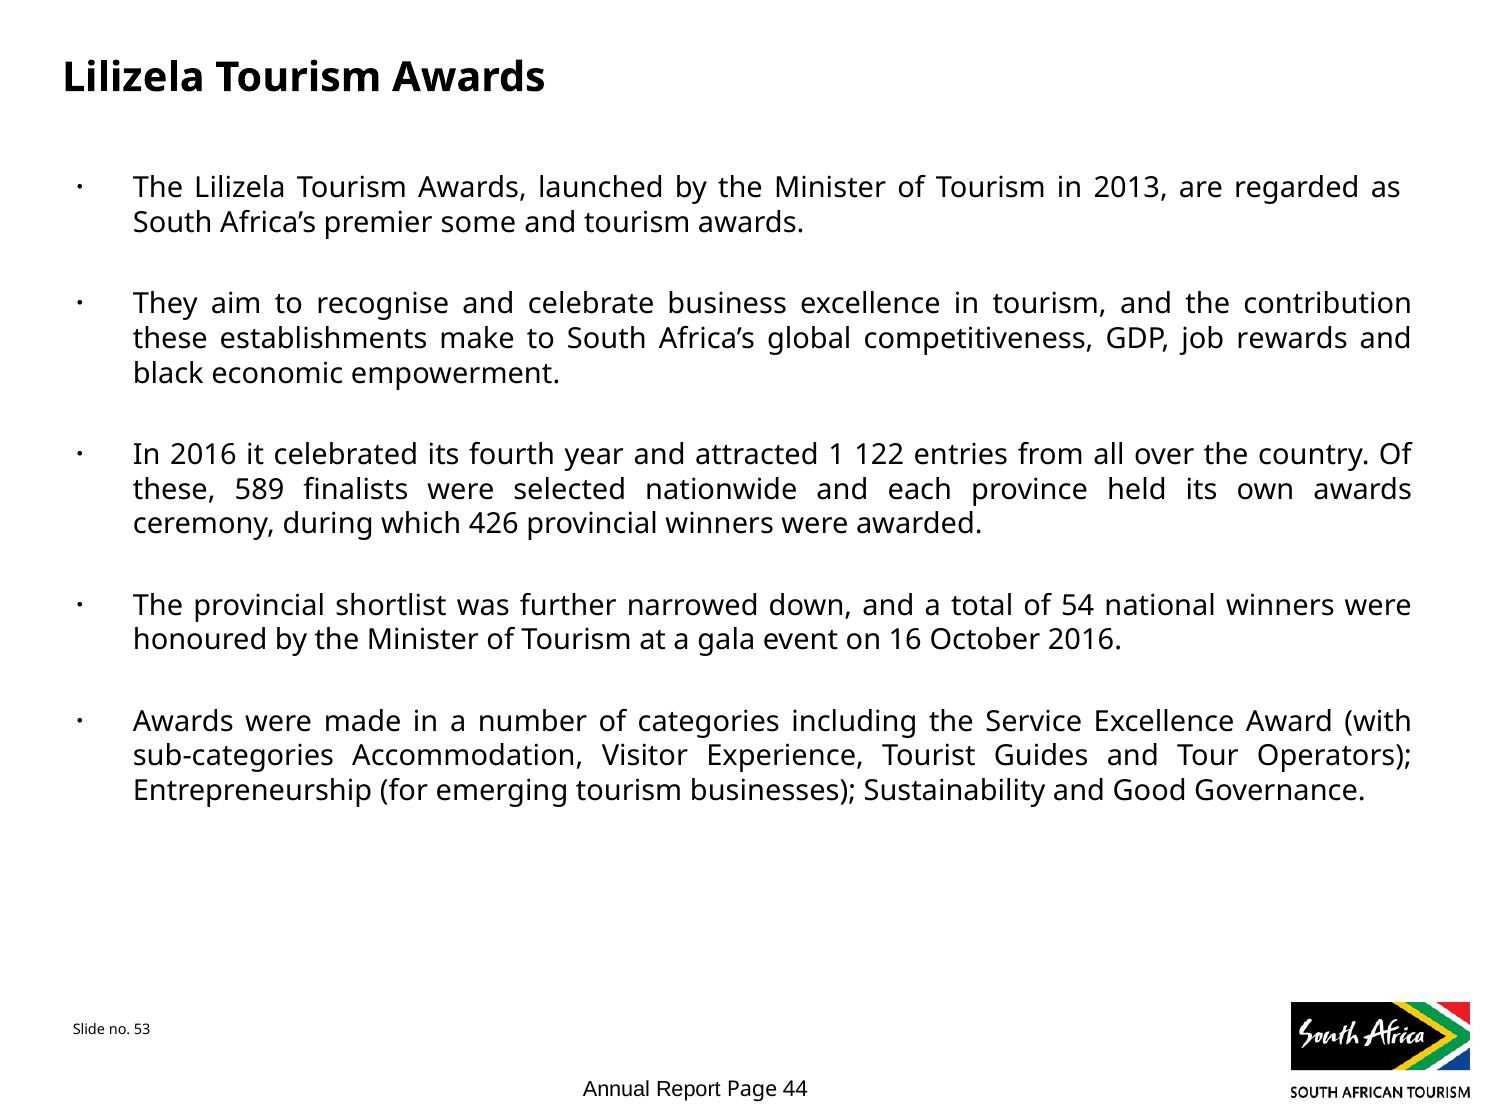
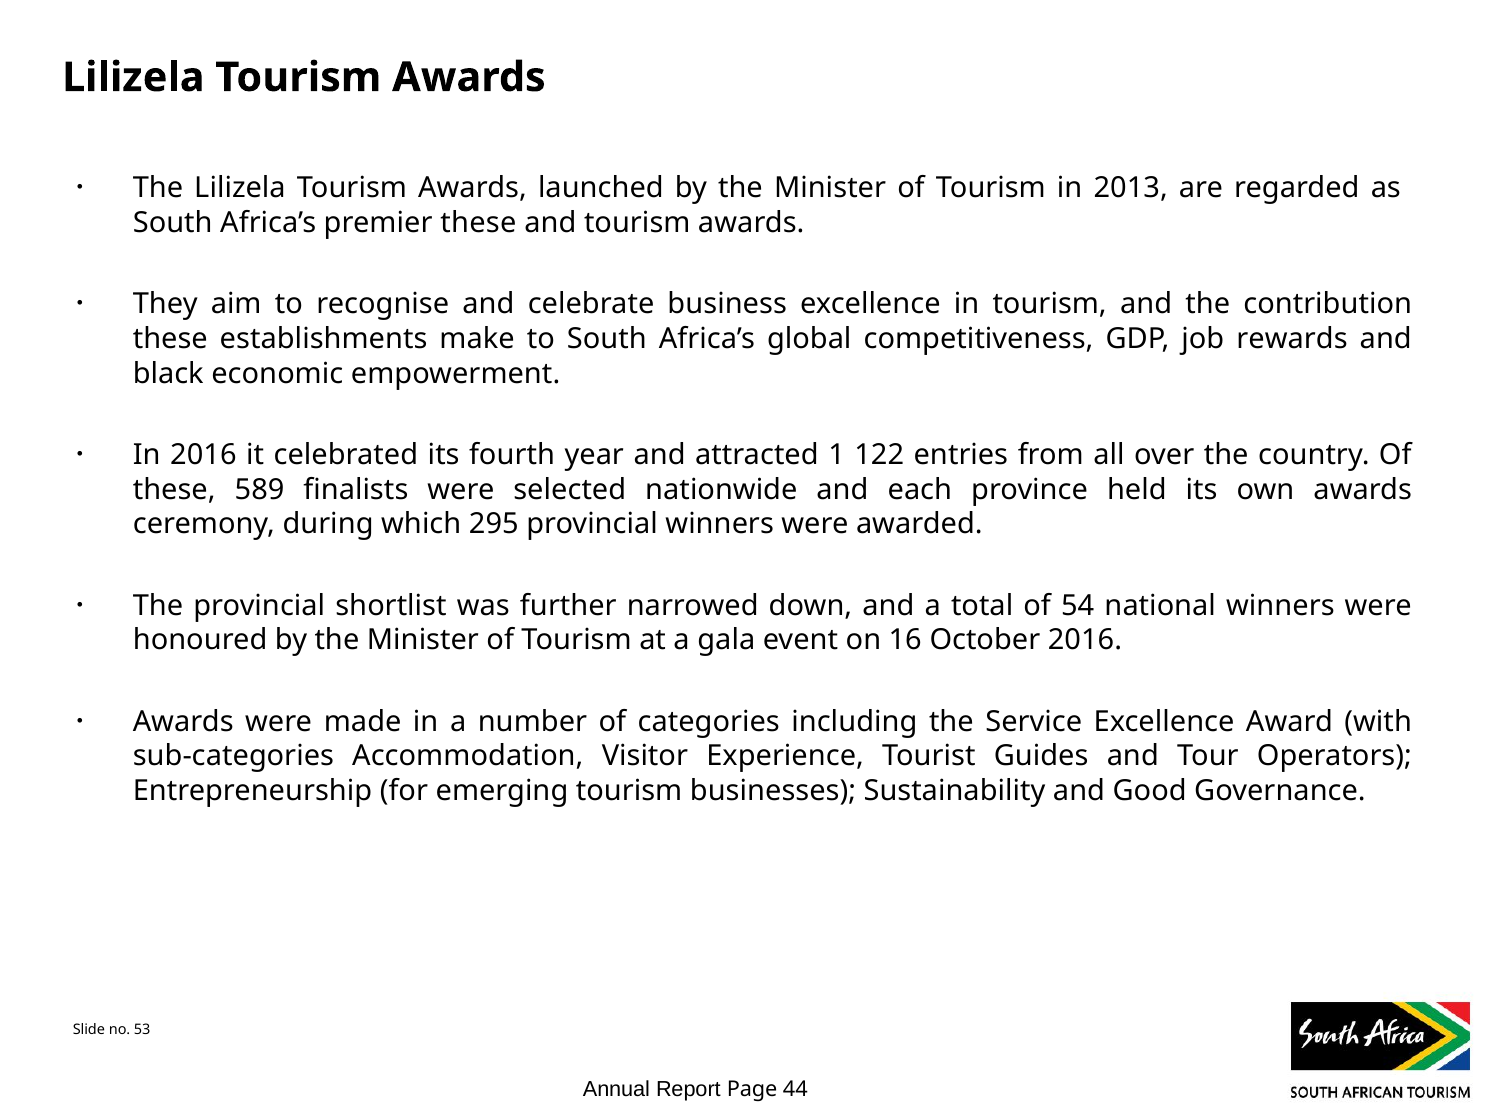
premier some: some -> these
426: 426 -> 295
